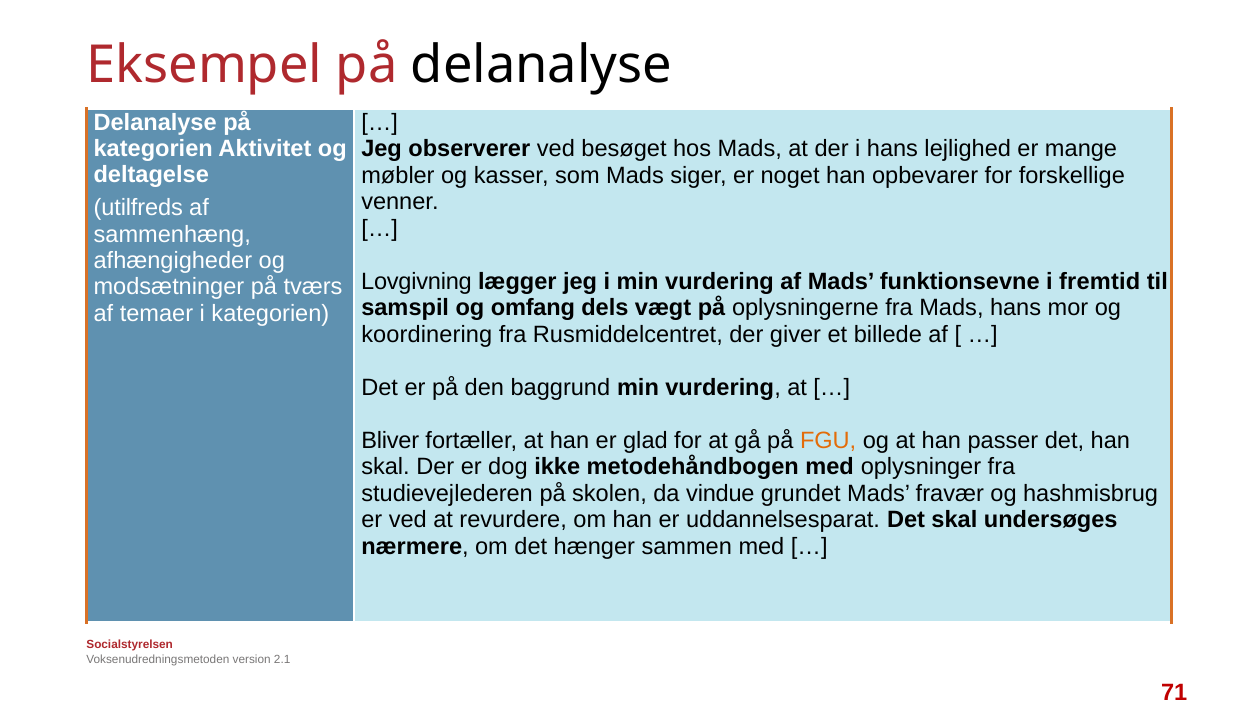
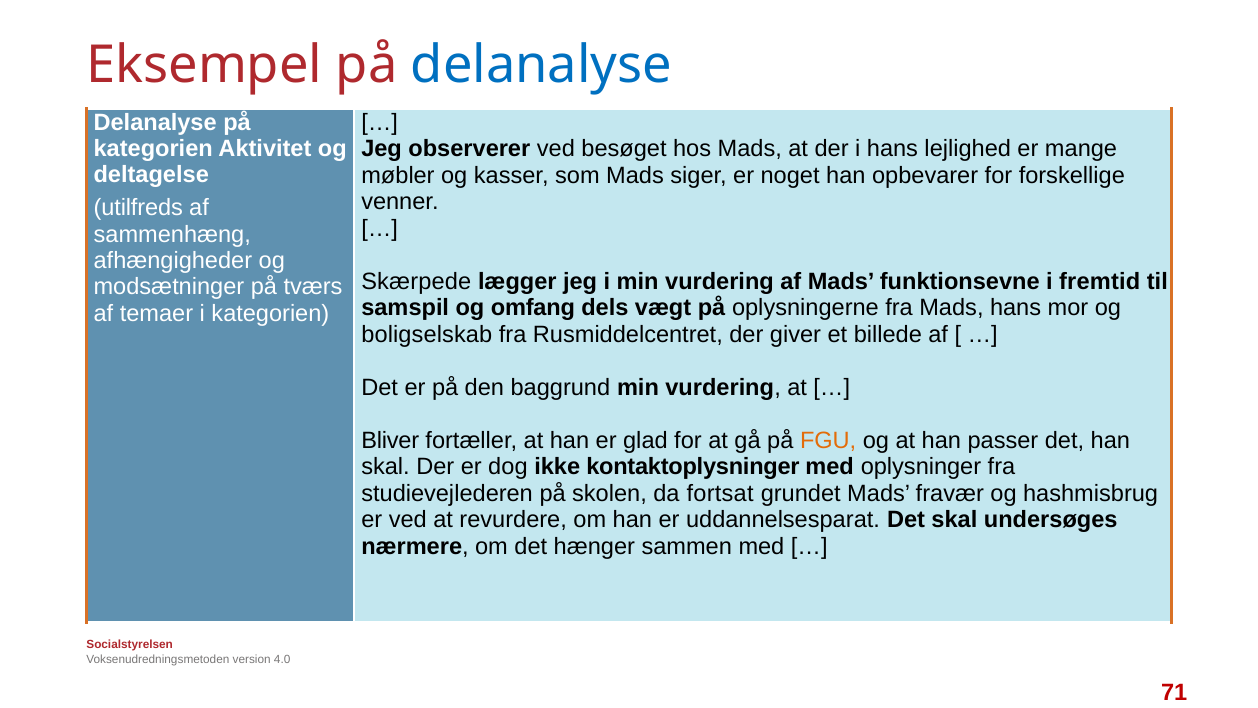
delanalyse at (542, 65) colour: black -> blue
Lovgivning: Lovgivning -> Skærpede
koordinering: koordinering -> boligselskab
metodehåndbogen: metodehåndbogen -> kontaktoplysninger
vindue: vindue -> fortsat
2.1: 2.1 -> 4.0
